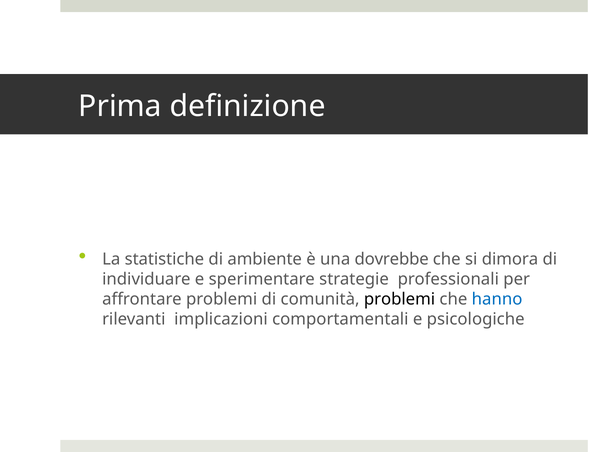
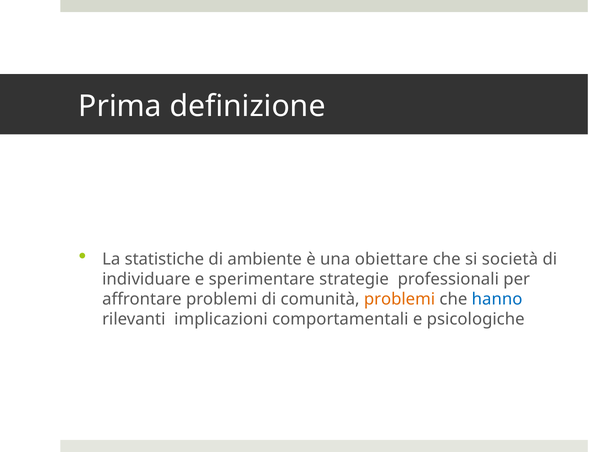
dovrebbe: dovrebbe -> obiettare
dimora: dimora -> società
problemi at (400, 299) colour: black -> orange
